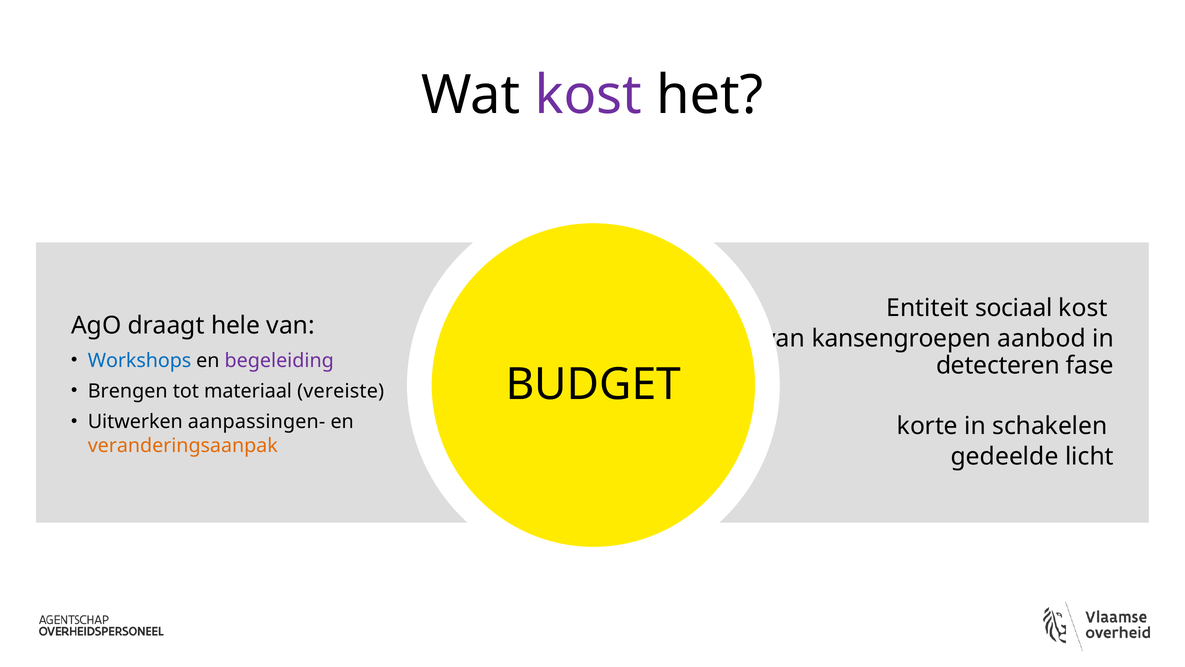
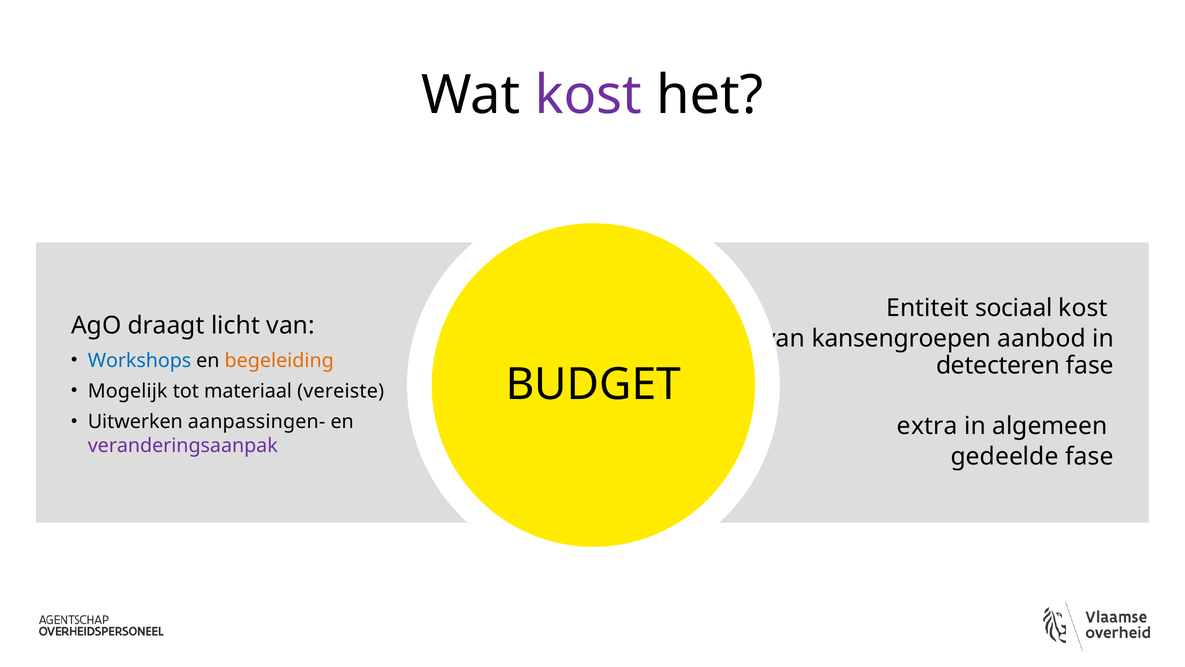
hele: hele -> licht
begeleiding colour: purple -> orange
Brengen: Brengen -> Mogelijk
korte: korte -> extra
schakelen: schakelen -> algemeen
veranderingsaanpak colour: orange -> purple
gedeelde licht: licht -> fase
